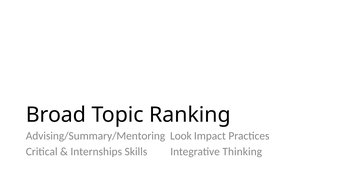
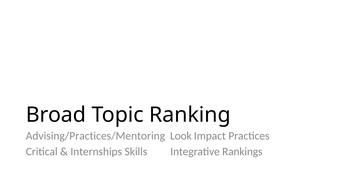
Advising/Summary/Mentoring: Advising/Summary/Mentoring -> Advising/Practices/Mentoring
Thinking: Thinking -> Rankings
